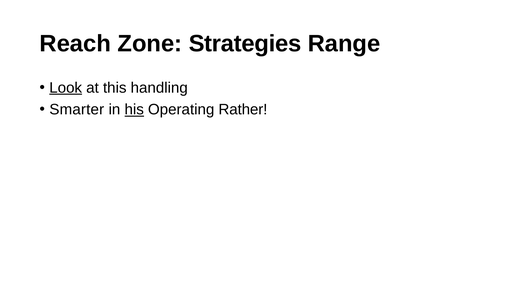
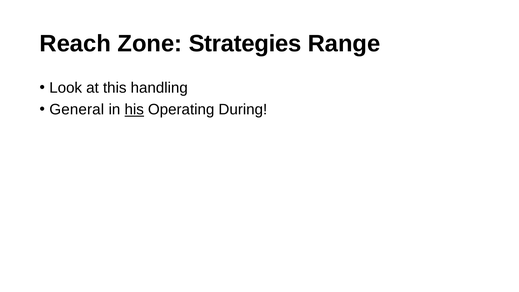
Look underline: present -> none
Smarter: Smarter -> General
Rather: Rather -> During
